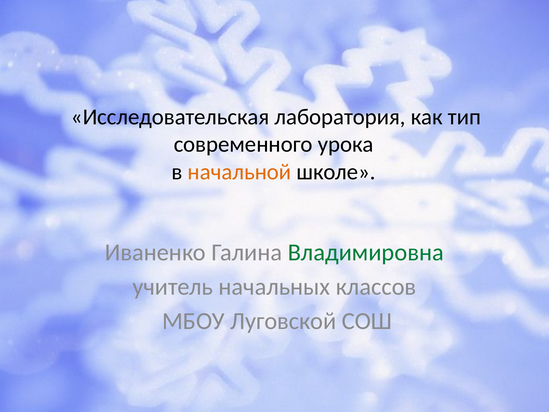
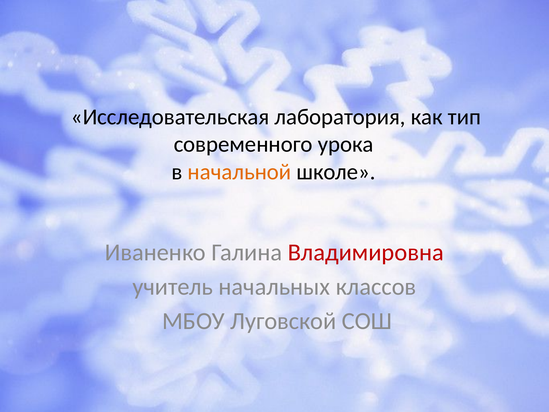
Владимировна colour: green -> red
